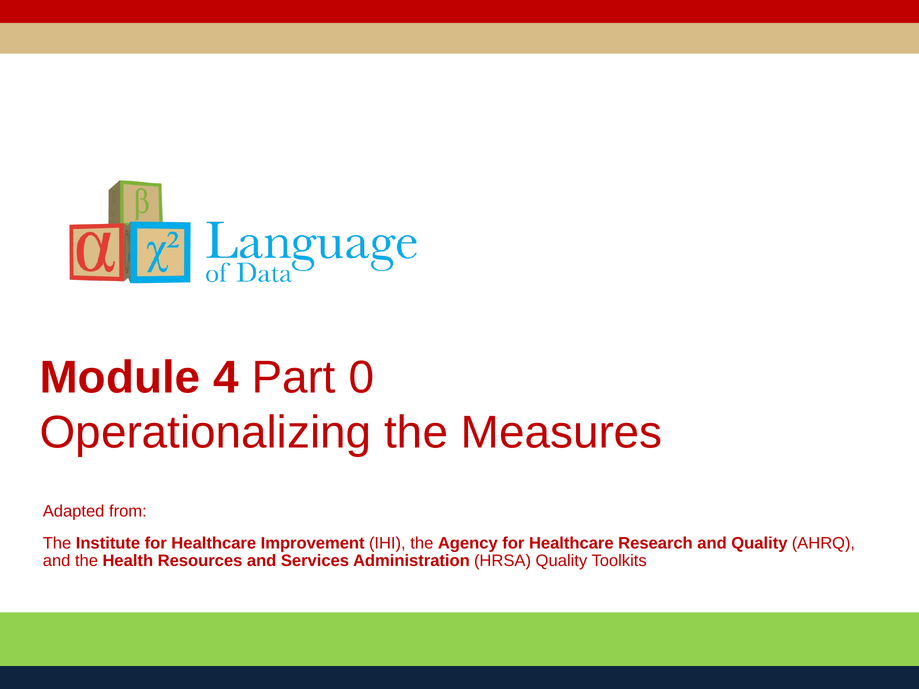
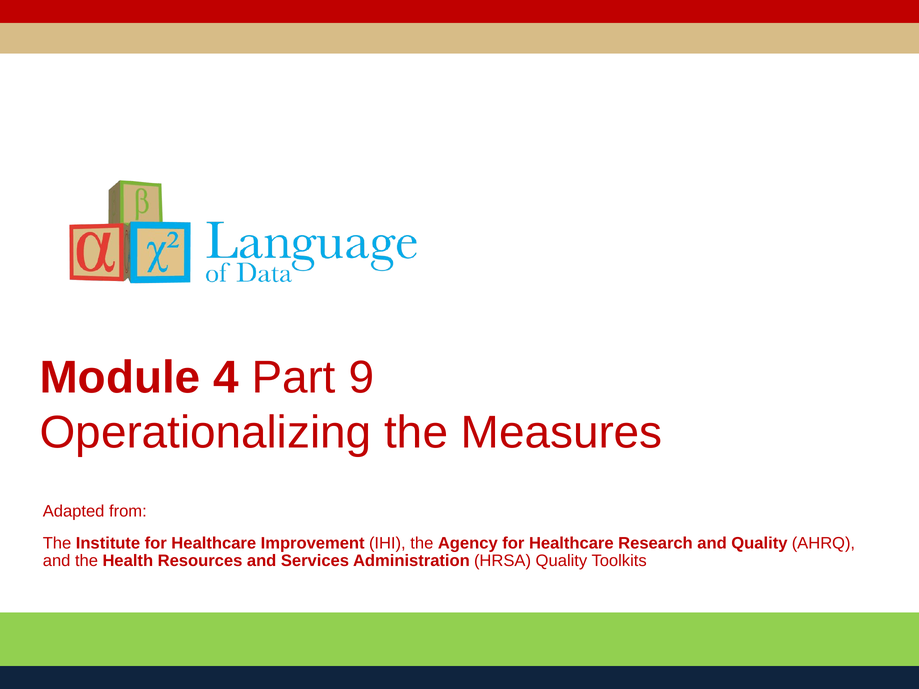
0: 0 -> 9
